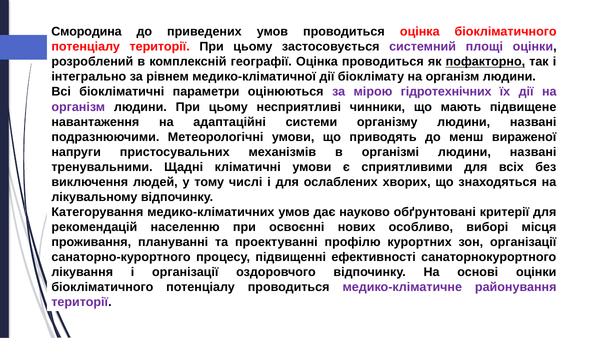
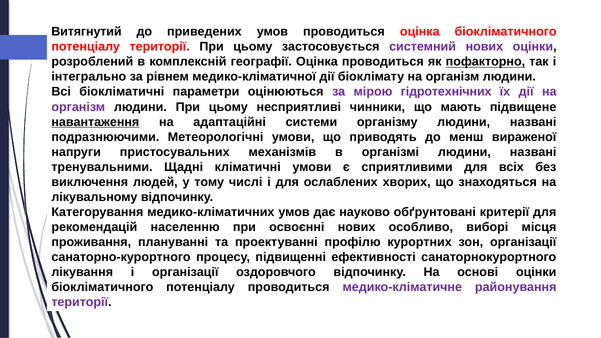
Смородина: Смородина -> Витягнутий
системний площі: площі -> нових
навантаження underline: none -> present
